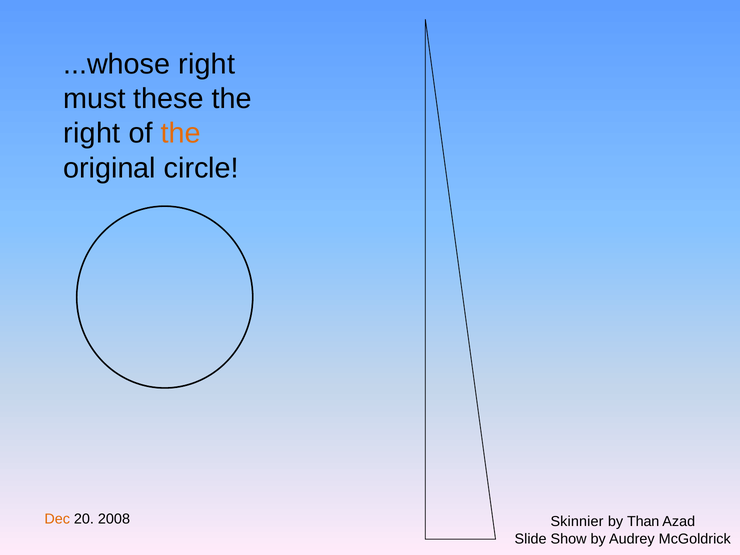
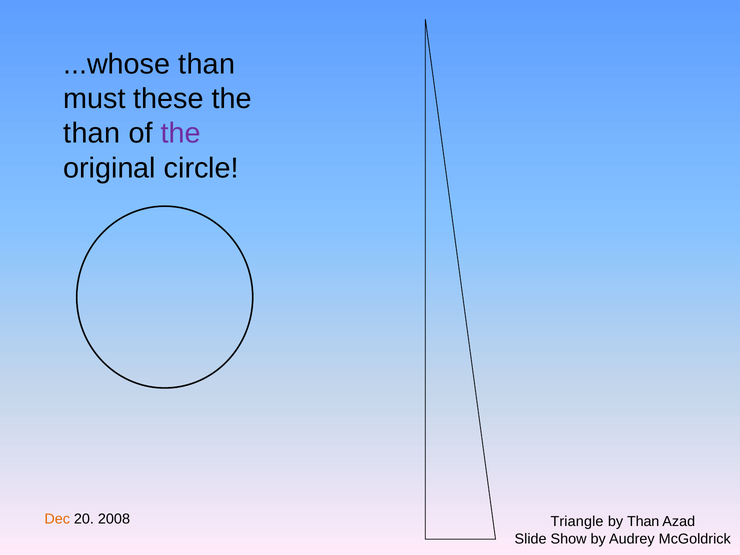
...whose right: right -> than
right at (92, 133): right -> than
the at (181, 133) colour: orange -> purple
Skinnier: Skinnier -> Triangle
